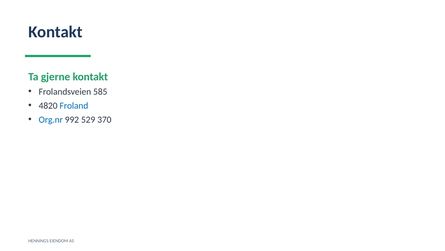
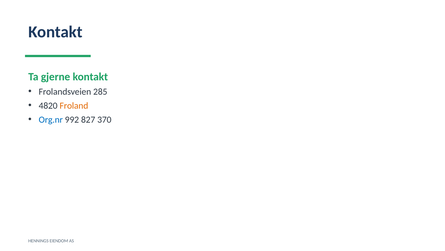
585: 585 -> 285
Froland colour: blue -> orange
529: 529 -> 827
